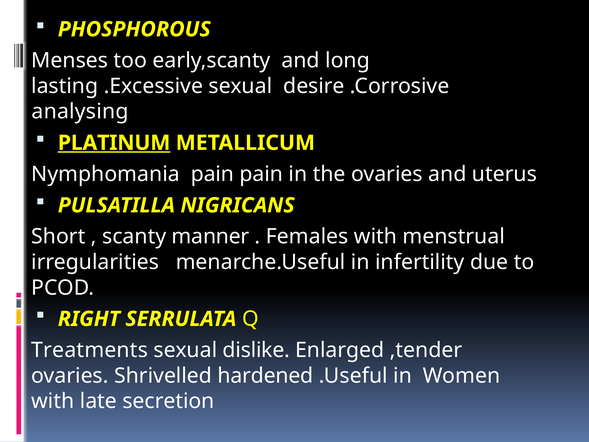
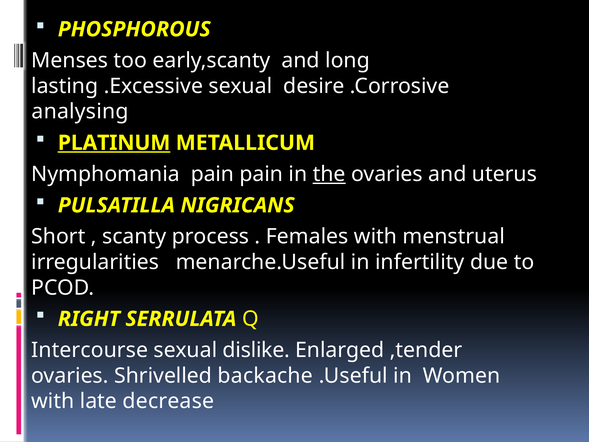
the underline: none -> present
manner: manner -> process
Treatments: Treatments -> Intercourse
hardened: hardened -> backache
secretion: secretion -> decrease
